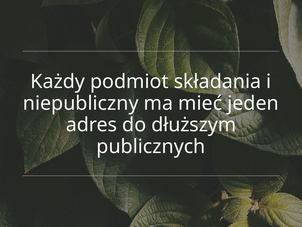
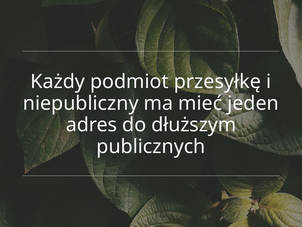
składania: składania -> przesyłkę
